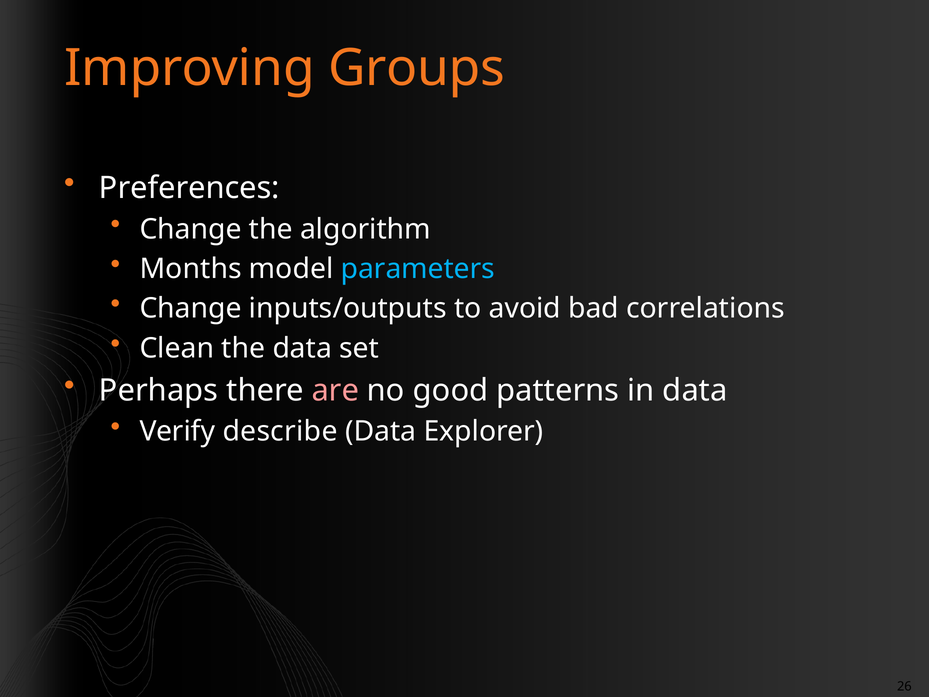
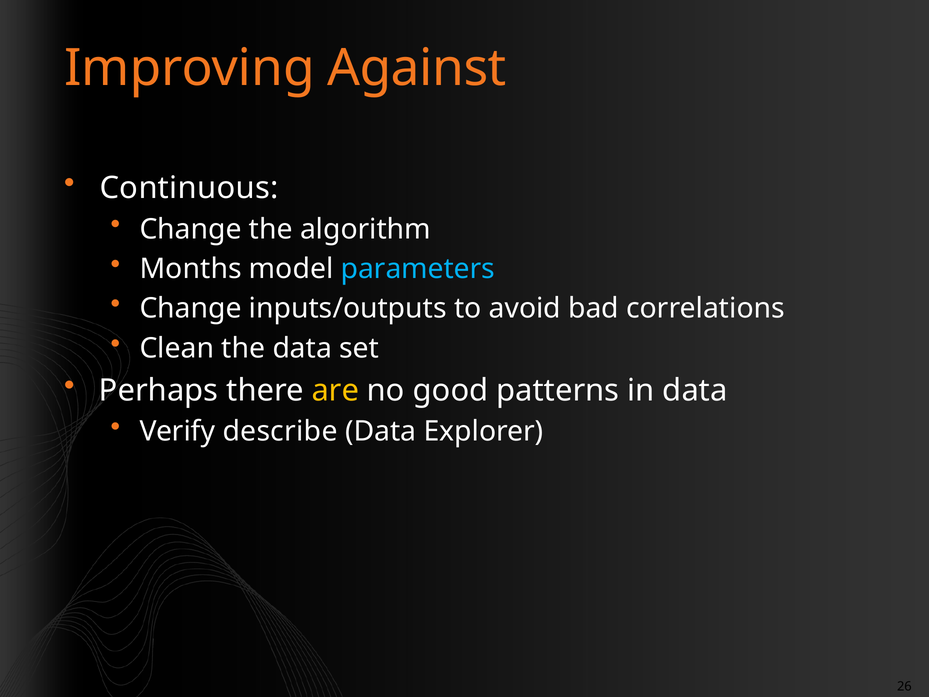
Groups: Groups -> Against
Preferences: Preferences -> Continuous
are colour: pink -> yellow
